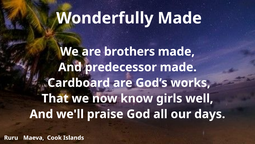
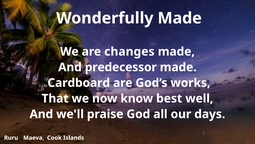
brothers: brothers -> changes
girls: girls -> best
